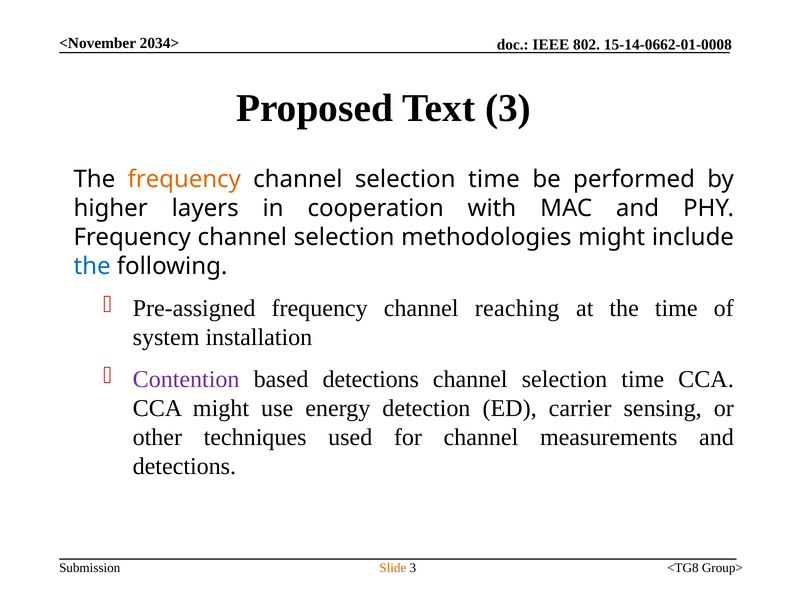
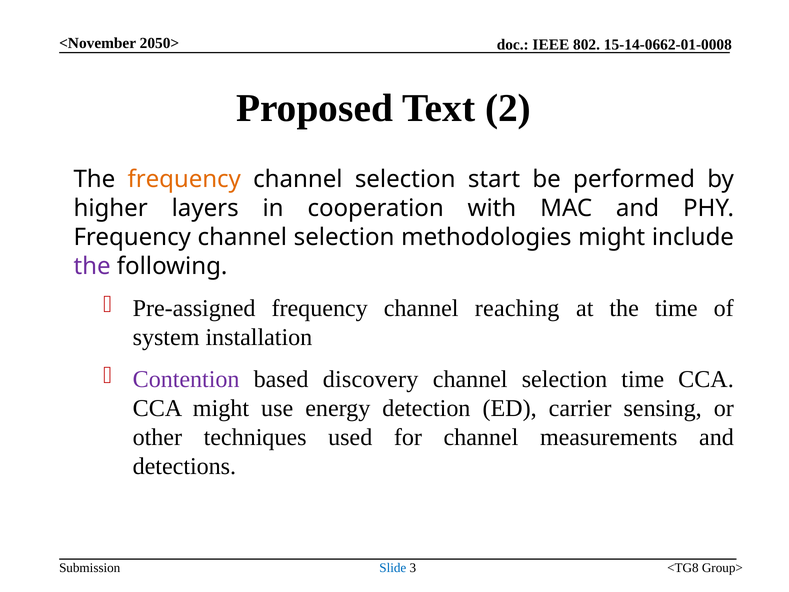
2034>: 2034> -> 2050>
Text 3: 3 -> 2
time at (494, 179): time -> start
the at (92, 266) colour: blue -> purple
based detections: detections -> discovery
Slide colour: orange -> blue
